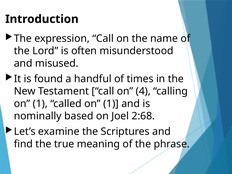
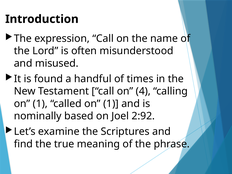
2:68: 2:68 -> 2:92
